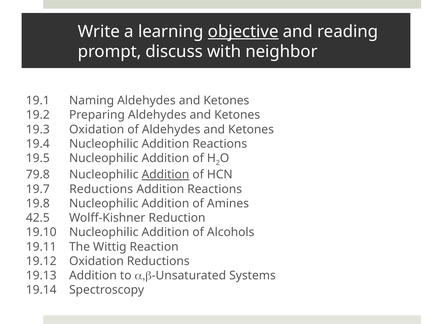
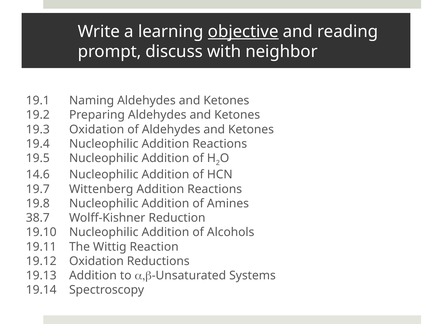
79.8: 79.8 -> 14.6
Addition at (165, 175) underline: present -> none
19.7 Reductions: Reductions -> Wittenberg
42.5: 42.5 -> 38.7
